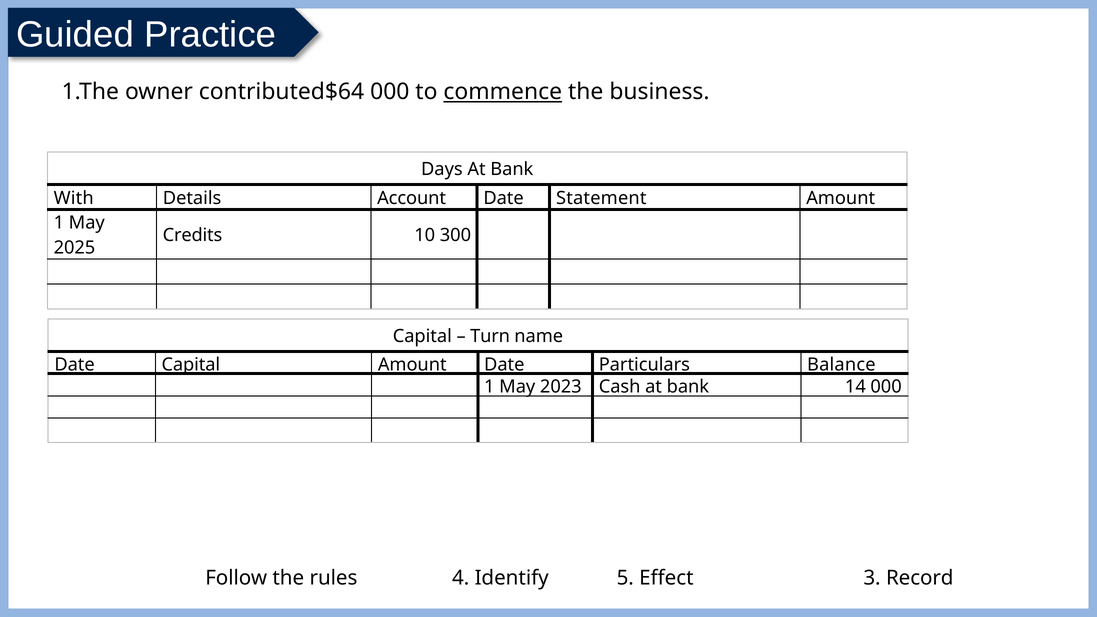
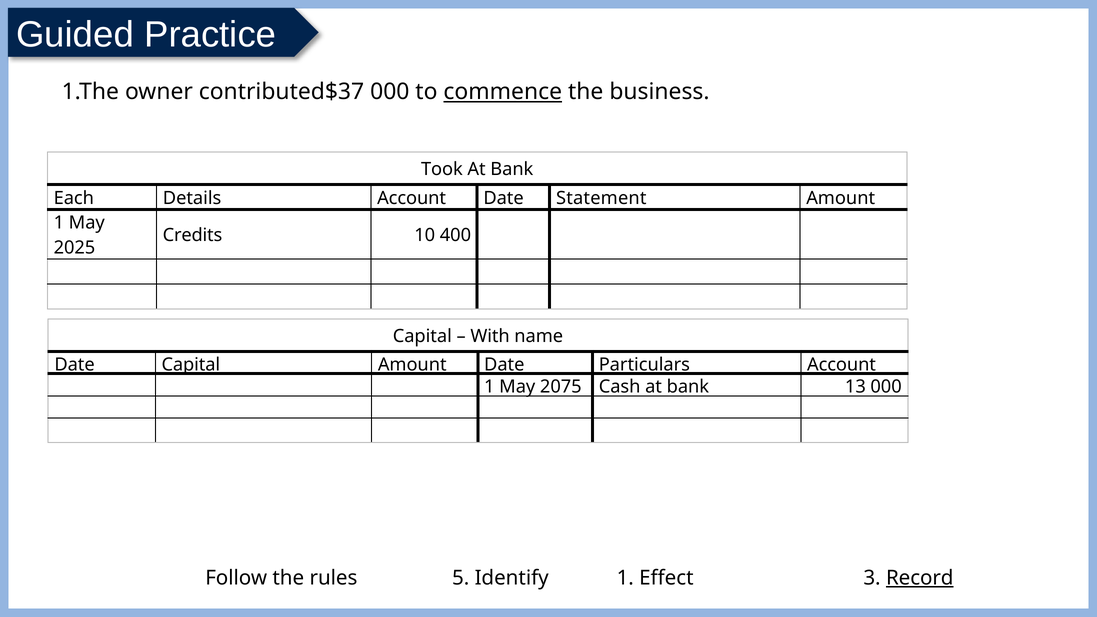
contributed$64: contributed$64 -> contributed$37
Days: Days -> Took
With: With -> Each
300: 300 -> 400
Turn: Turn -> With
Particulars Balance: Balance -> Account
2023: 2023 -> 2075
14: 14 -> 13
4: 4 -> 5
Identify 5: 5 -> 1
Record underline: none -> present
